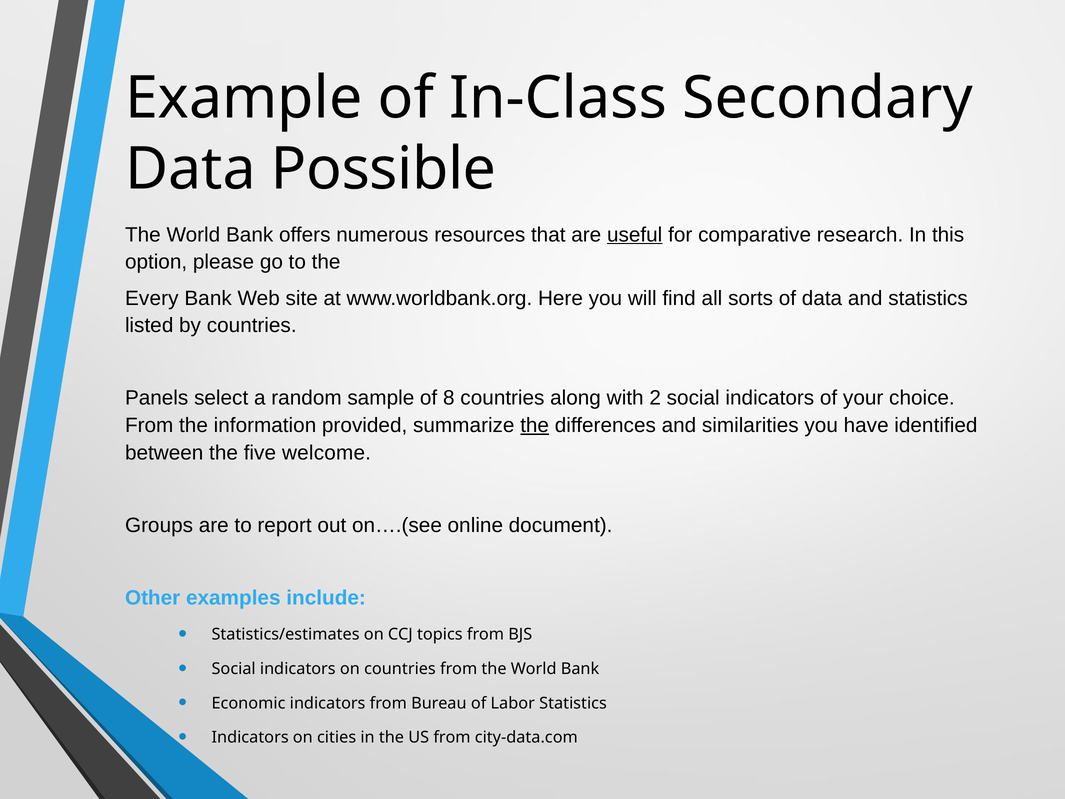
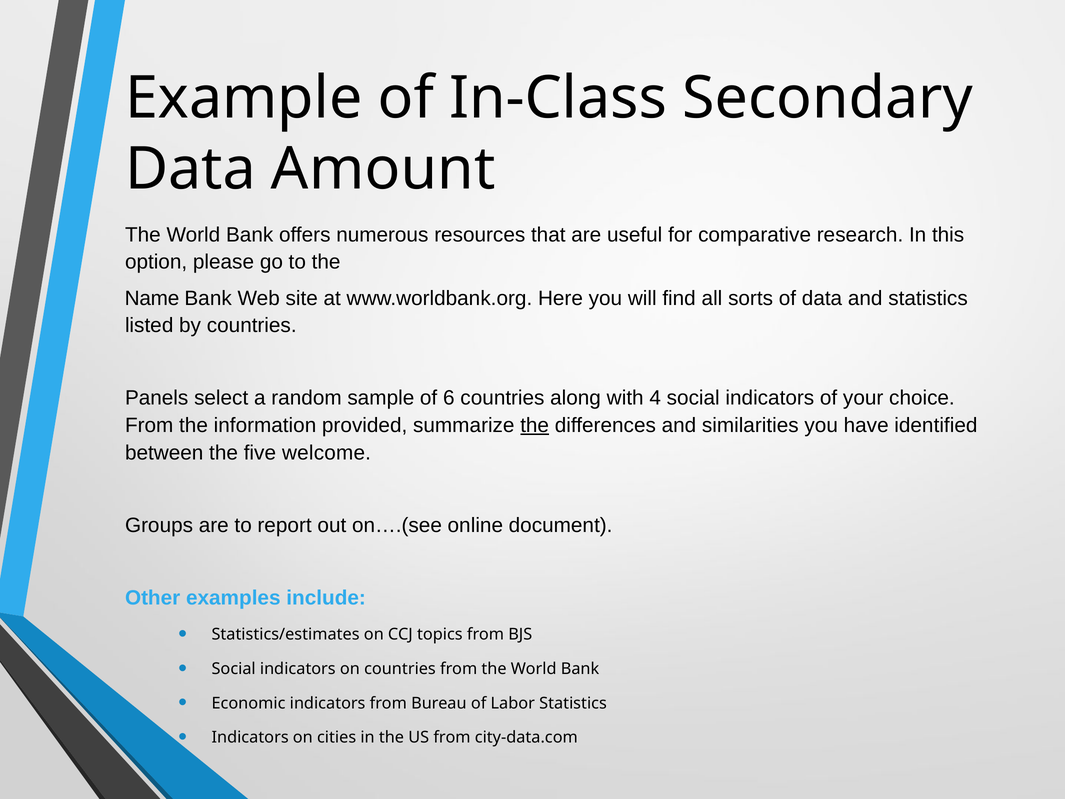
Possible: Possible -> Amount
useful underline: present -> none
Every: Every -> Name
8: 8 -> 6
2: 2 -> 4
